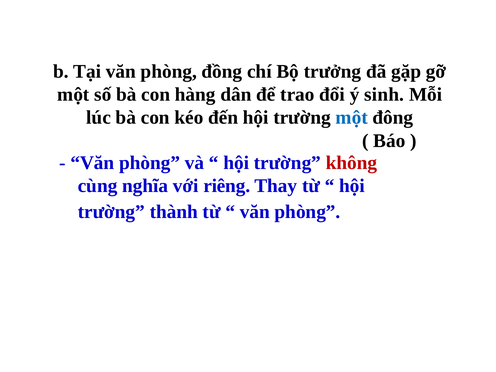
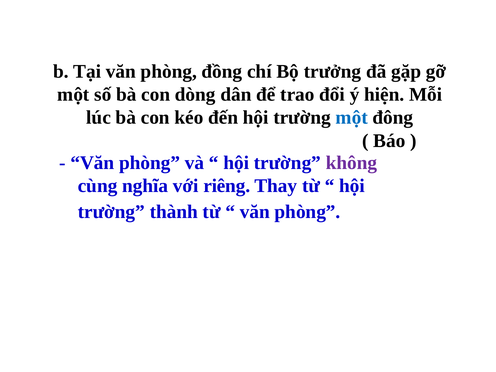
hàng: hàng -> dòng
sinh: sinh -> hiện
không colour: red -> purple
